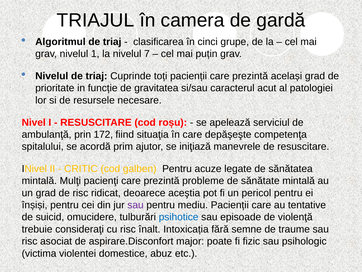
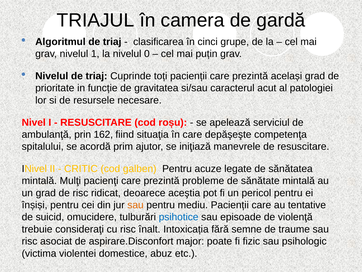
7: 7 -> 0
172: 172 -> 162
sau at (136, 205) colour: purple -> orange
